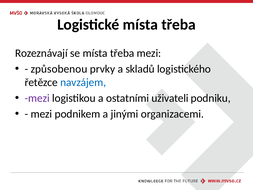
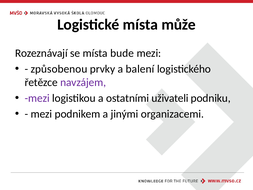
Logistické místa třeba: třeba -> může
se místa třeba: třeba -> bude
skladů: skladů -> balení
navzájem colour: blue -> purple
